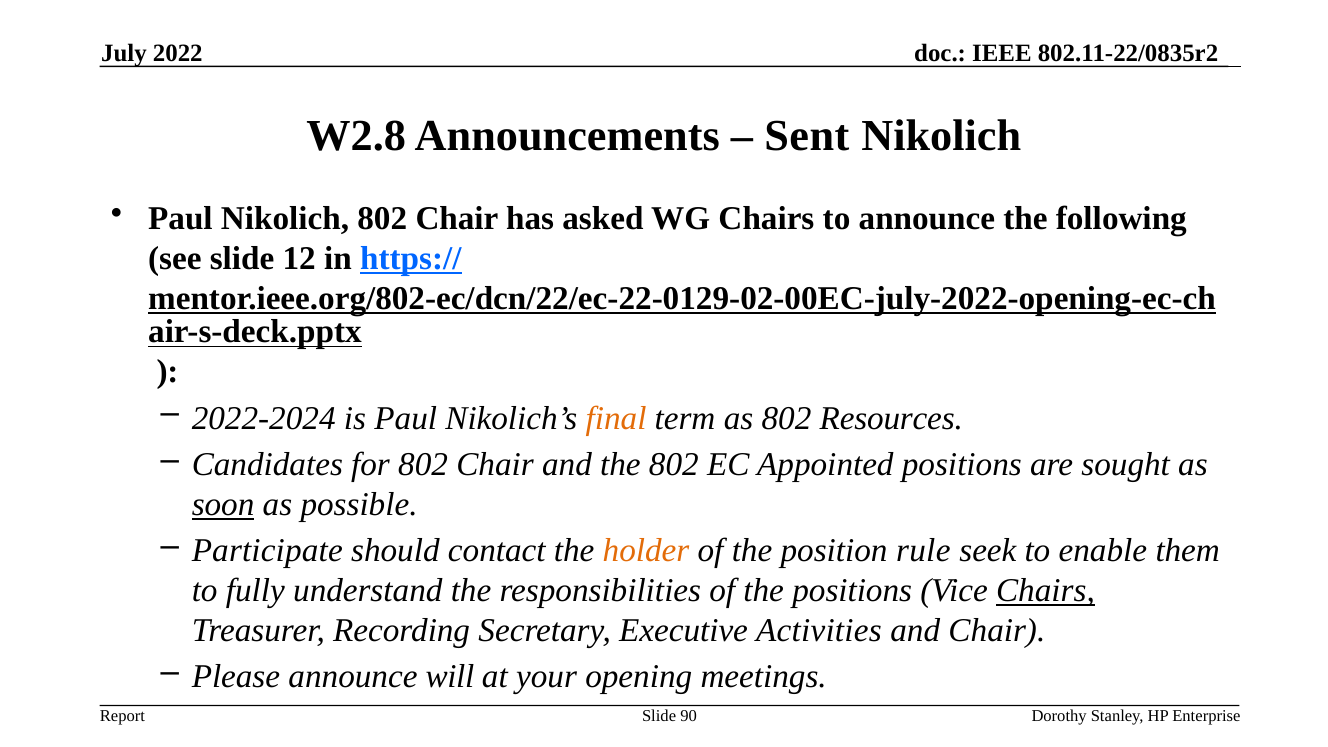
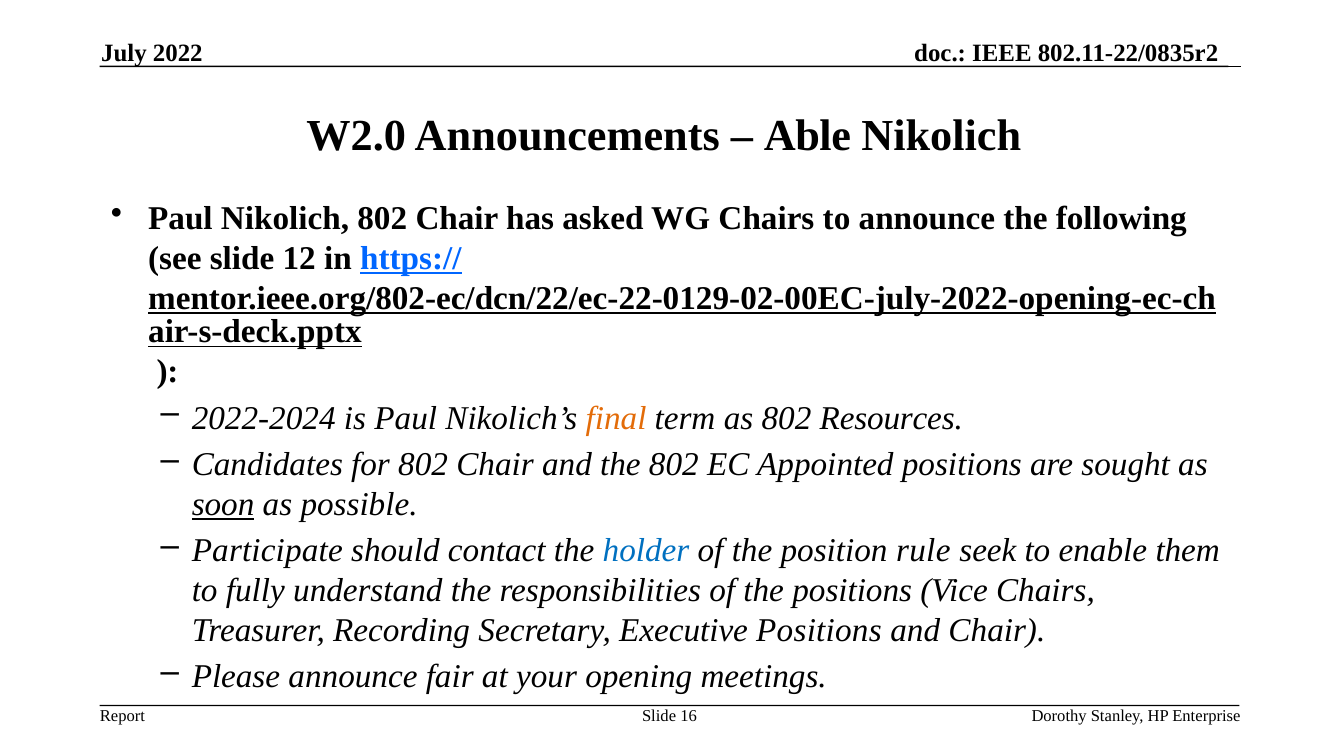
W2.8: W2.8 -> W2.0
Sent: Sent -> Able
holder colour: orange -> blue
Chairs at (1045, 591) underline: present -> none
Executive Activities: Activities -> Positions
will: will -> fair
90: 90 -> 16
